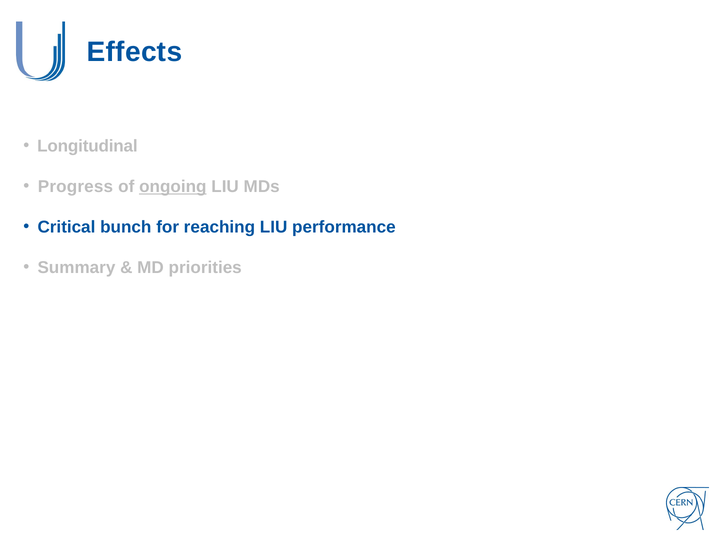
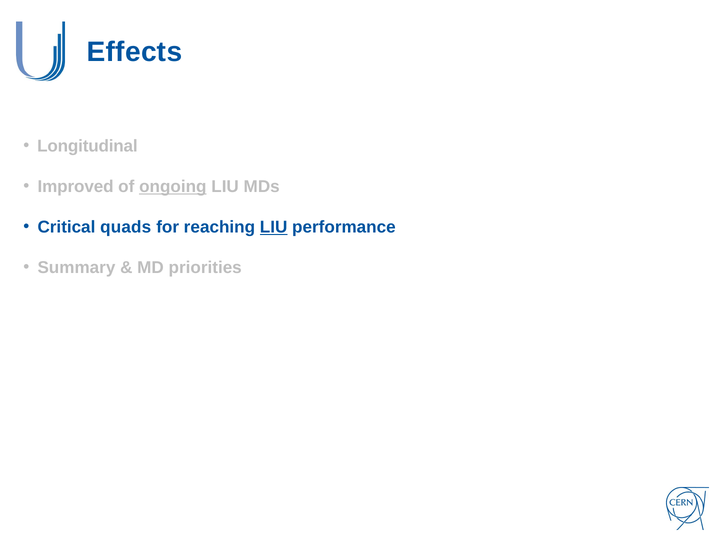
Progress: Progress -> Improved
bunch: bunch -> quads
LIU at (274, 227) underline: none -> present
